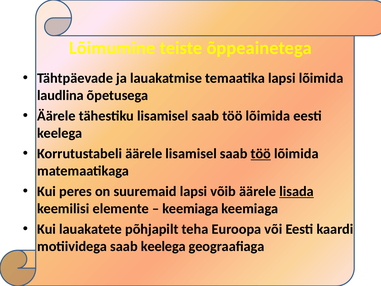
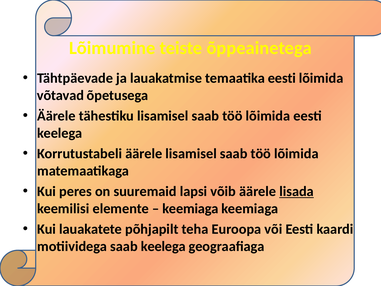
temaatika lapsi: lapsi -> eesti
laudlina: laudlina -> võtavad
töö at (261, 154) underline: present -> none
